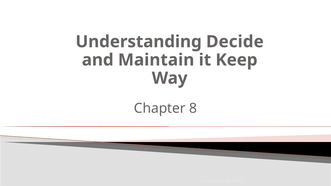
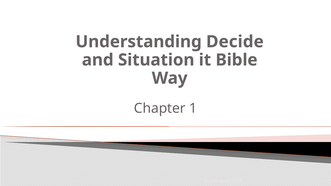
Maintain: Maintain -> Situation
Keep: Keep -> Bible
8: 8 -> 1
